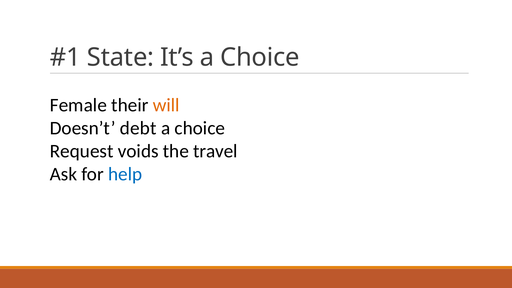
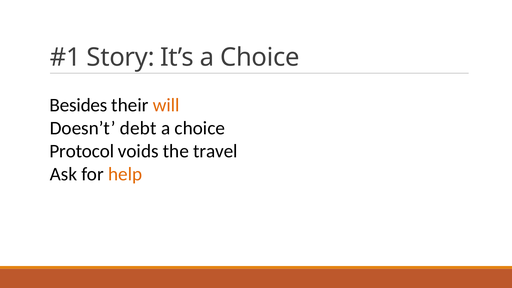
State: State -> Story
Female: Female -> Besides
Request: Request -> Protocol
help colour: blue -> orange
